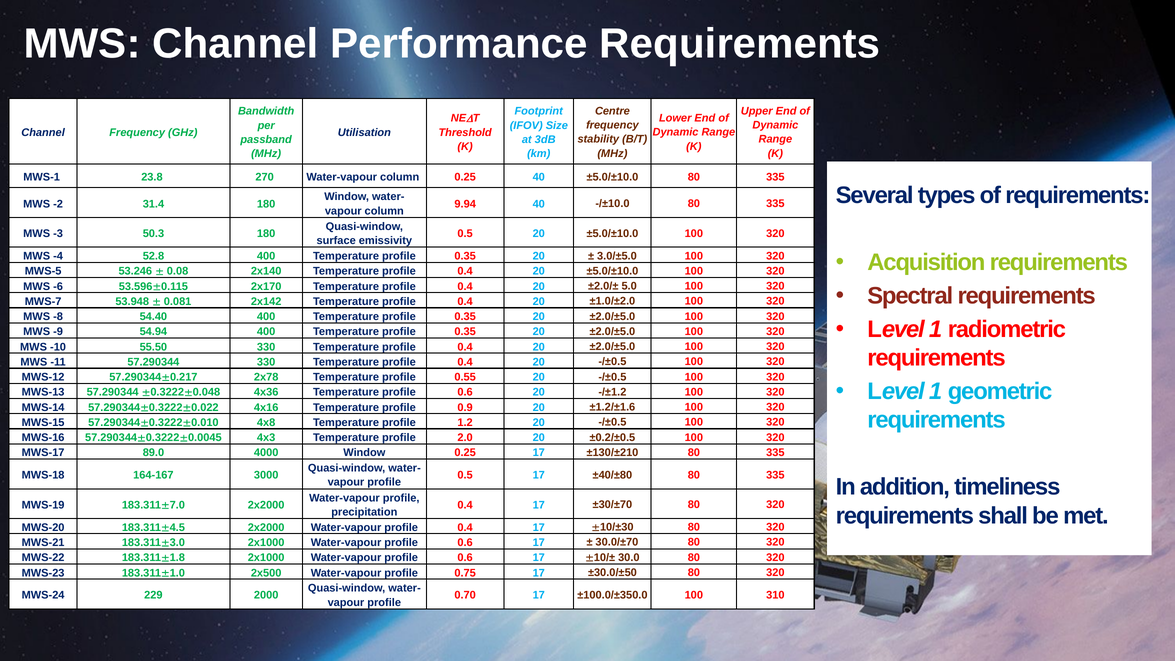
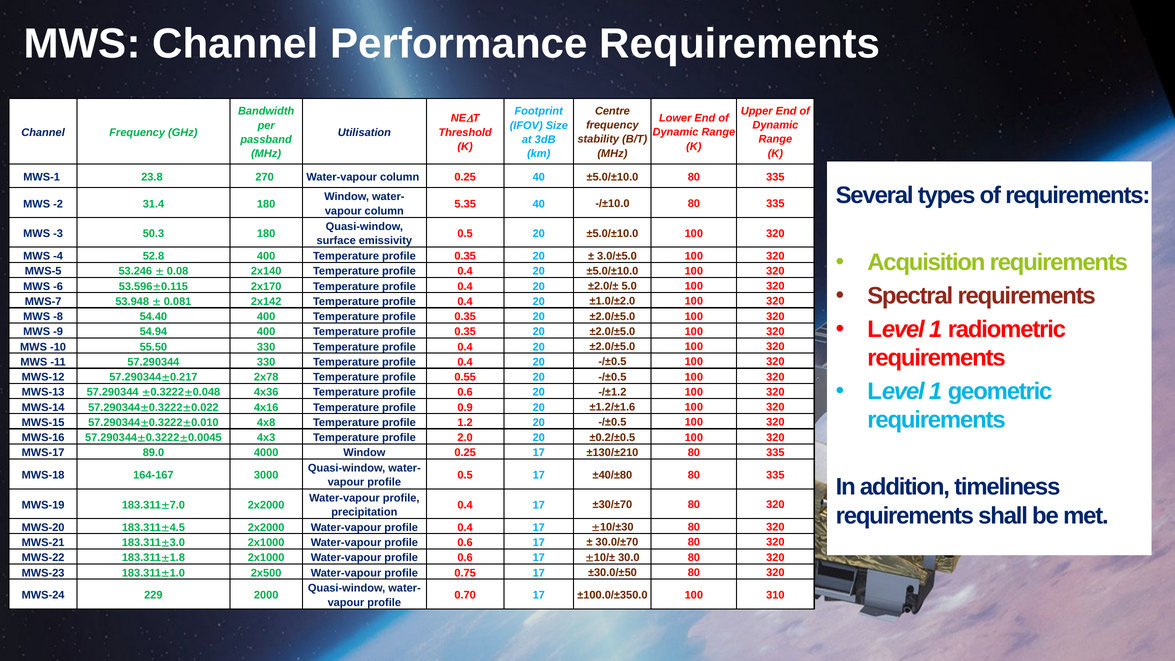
9.94: 9.94 -> 5.35
